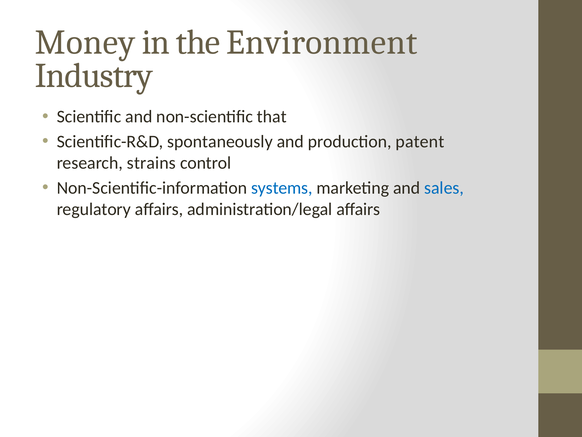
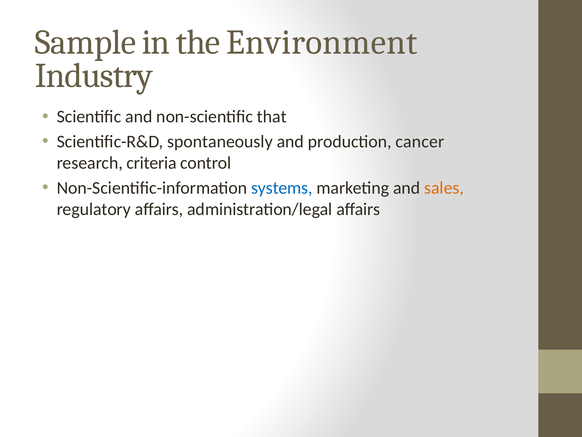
Money: Money -> Sample
patent: patent -> cancer
strains: strains -> criteria
sales colour: blue -> orange
